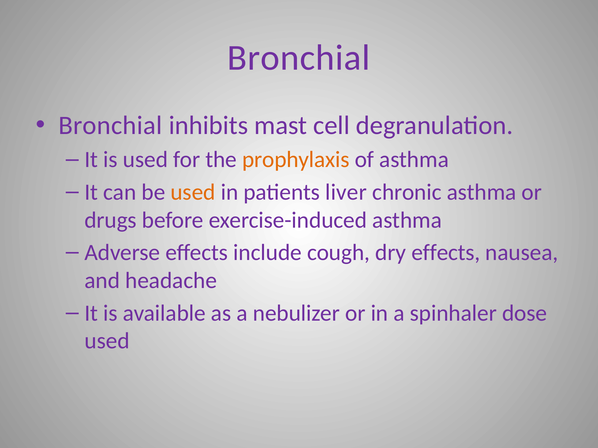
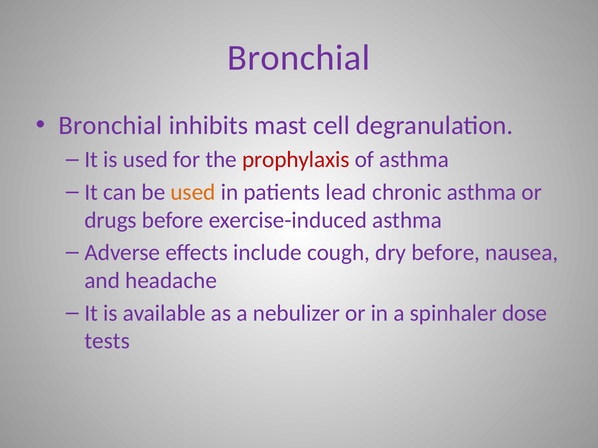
prophylaxis colour: orange -> red
liver: liver -> lead
dry effects: effects -> before
used at (107, 341): used -> tests
